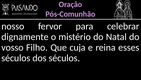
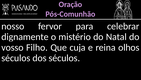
esses: esses -> olhos
